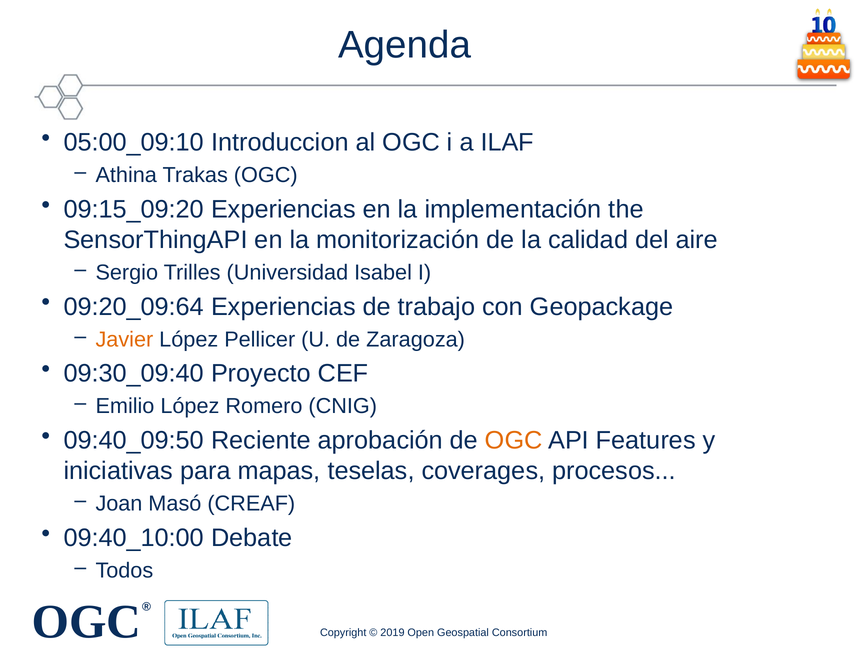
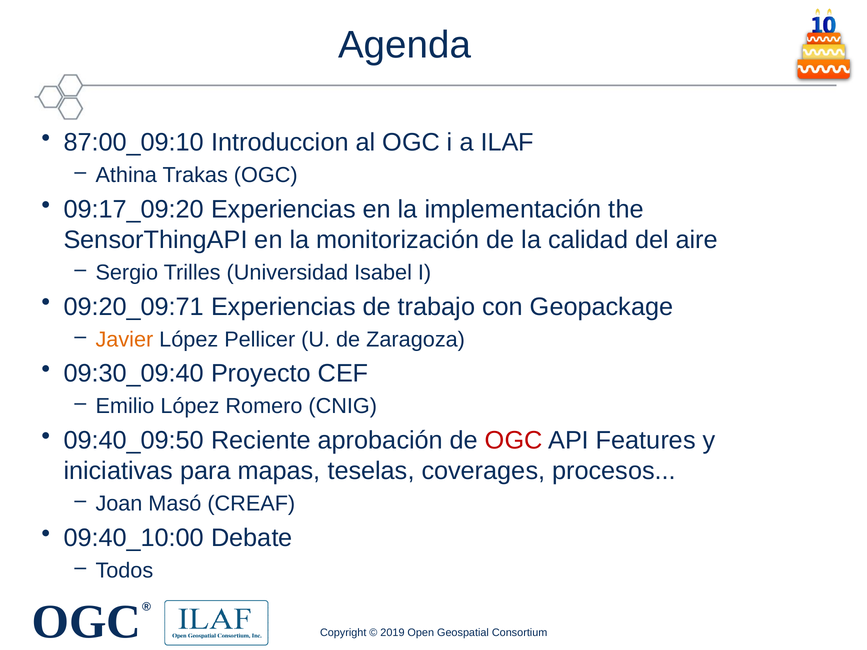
05:00_09:10: 05:00_09:10 -> 87:00_09:10
09:15_09:20: 09:15_09:20 -> 09:17_09:20
09:20_09:64: 09:20_09:64 -> 09:20_09:71
OGC at (514, 441) colour: orange -> red
